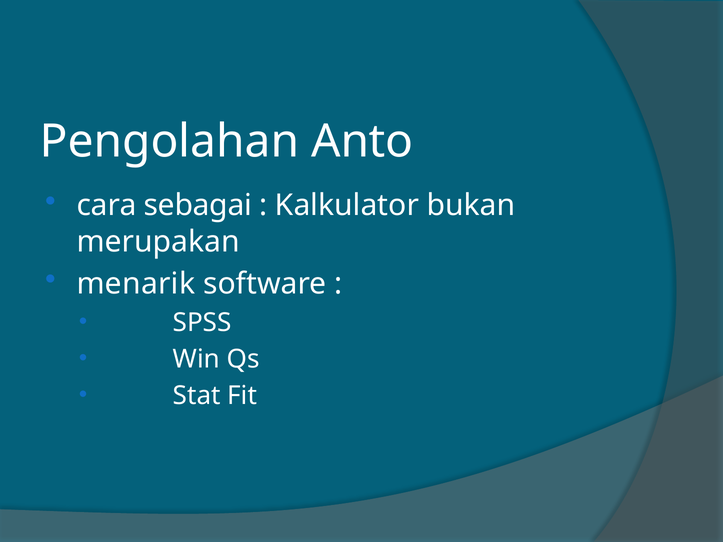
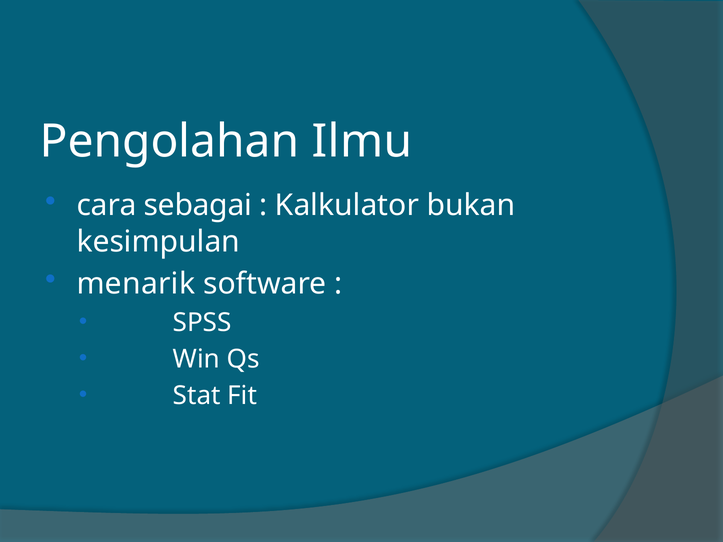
Anto: Anto -> Ilmu
merupakan: merupakan -> kesimpulan
